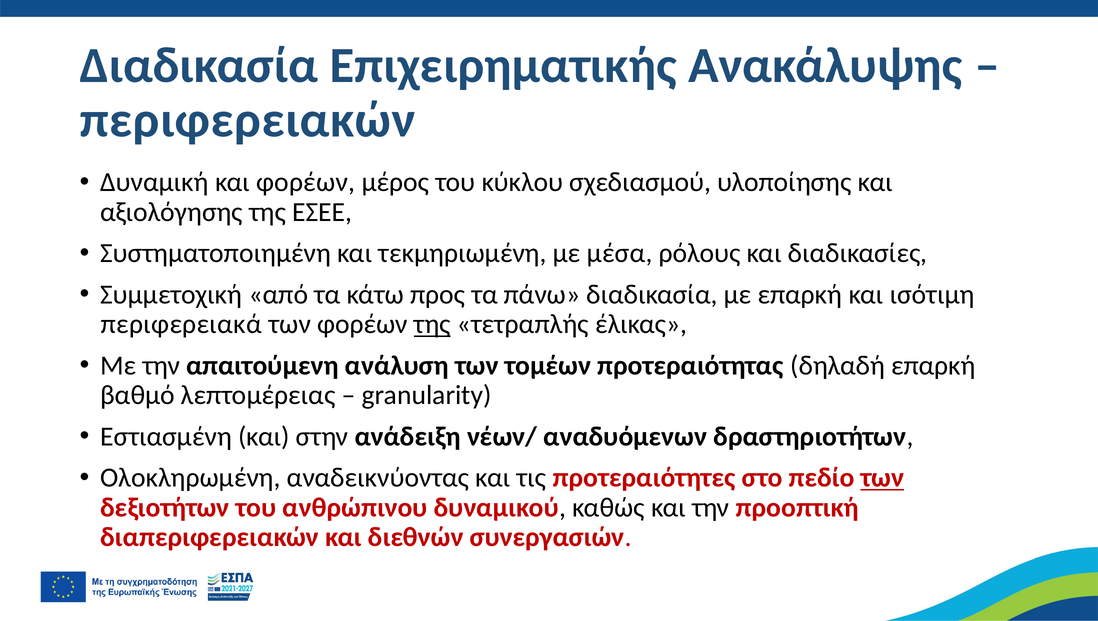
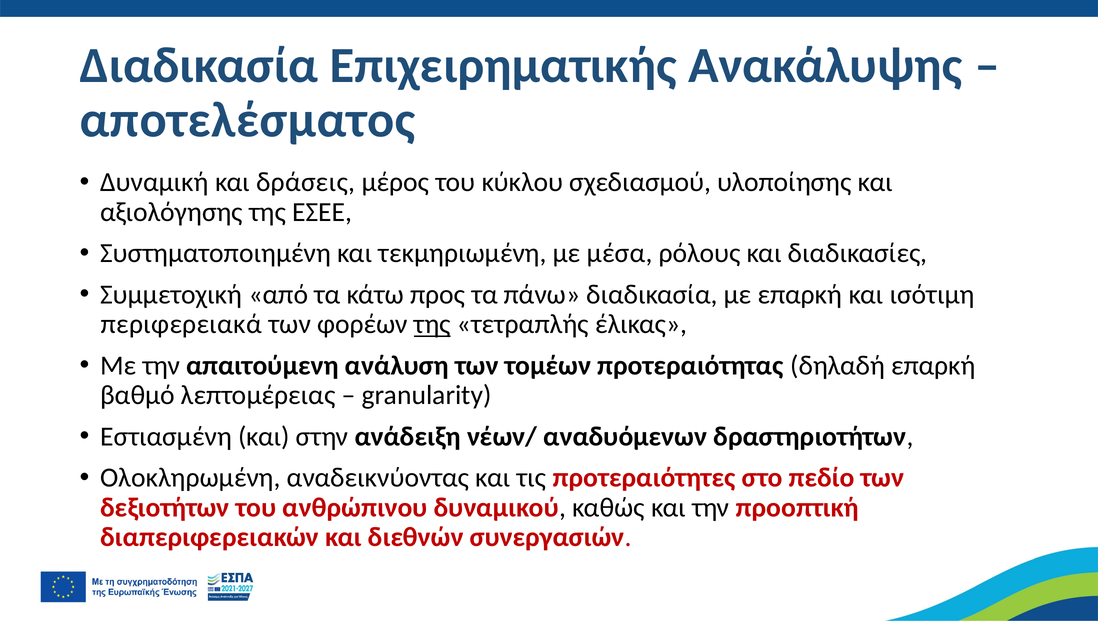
περιφερειακών: περιφερειακών -> αποτελέσματος
και φορέων: φορέων -> δράσεις
των at (882, 478) underline: present -> none
